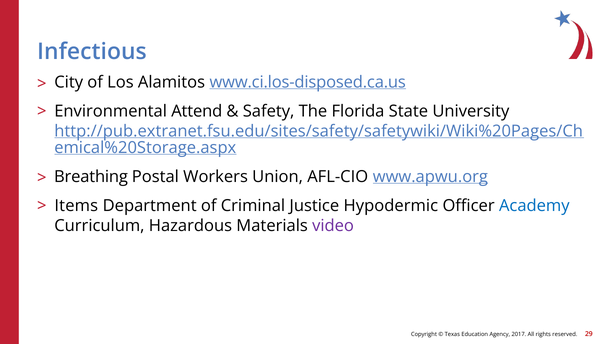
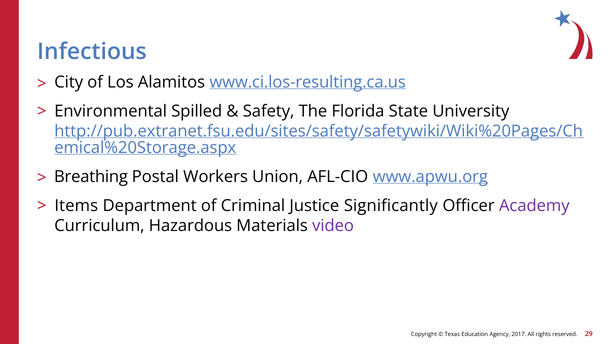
www.ci.los-disposed.ca.us: www.ci.los-disposed.ca.us -> www.ci.los-resulting.ca.us
Attend: Attend -> Spilled
Hypodermic: Hypodermic -> Significantly
Academy colour: blue -> purple
